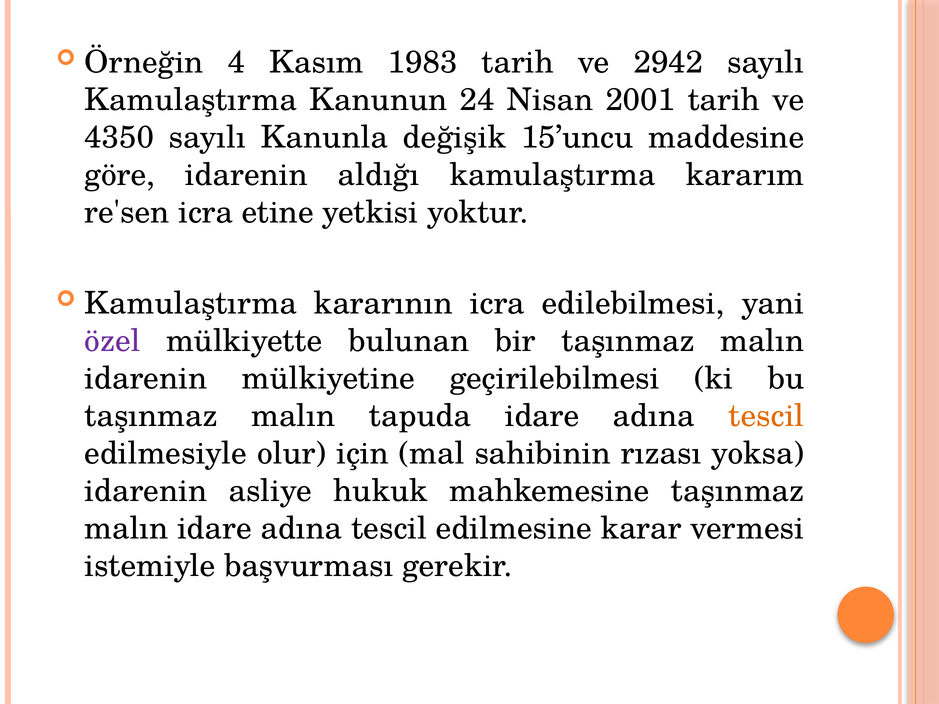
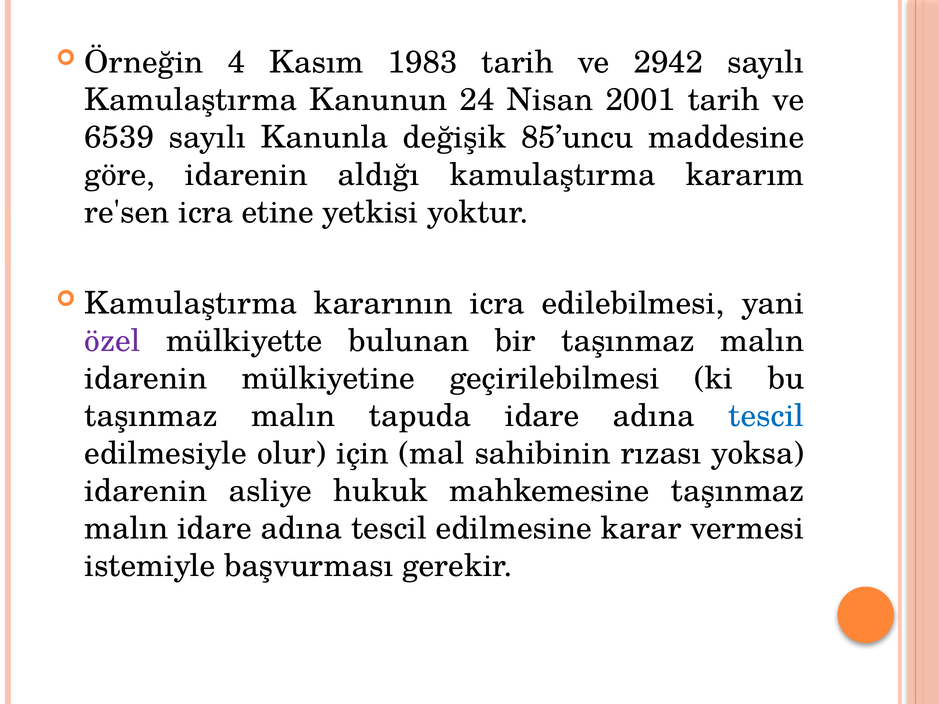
4350: 4350 -> 6539
15’uncu: 15’uncu -> 85’uncu
tescil at (766, 416) colour: orange -> blue
